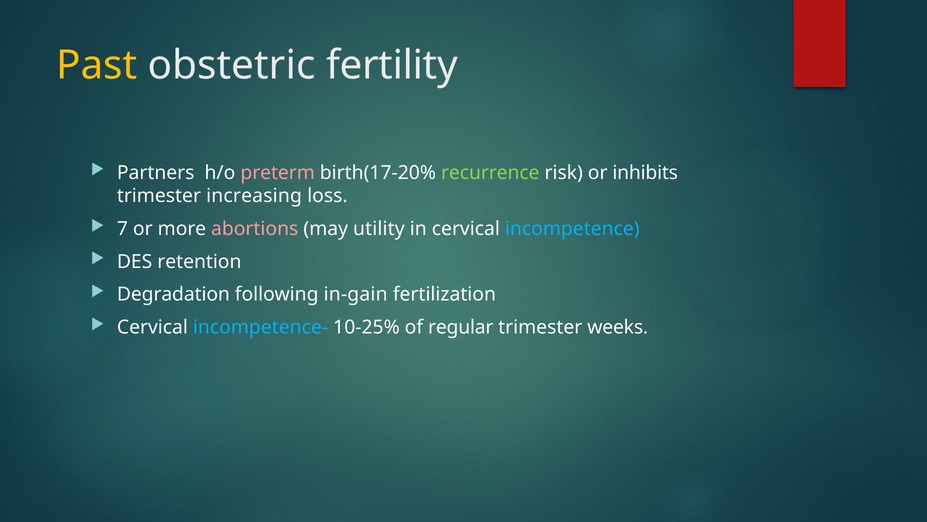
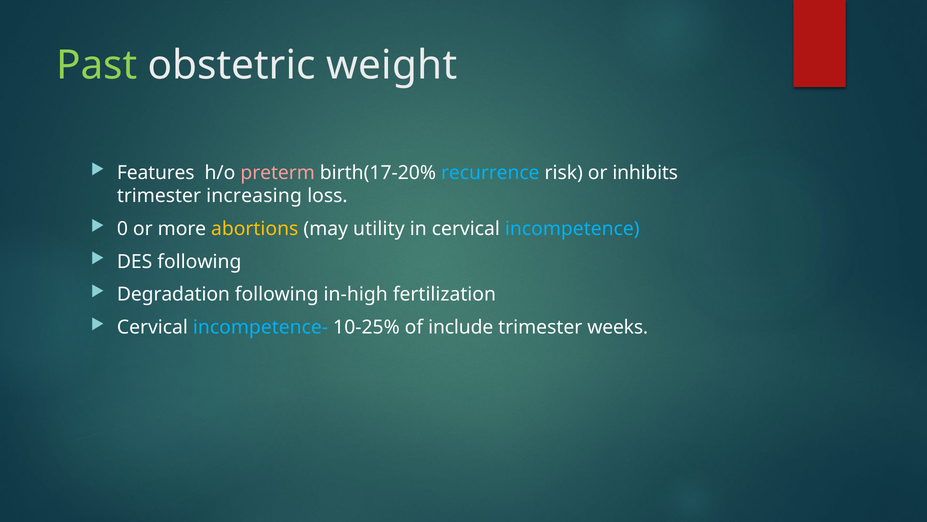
Past colour: yellow -> light green
fertility: fertility -> weight
Partners: Partners -> Features
recurrence colour: light green -> light blue
7: 7 -> 0
abortions colour: pink -> yellow
DES retention: retention -> following
in-gain: in-gain -> in-high
regular: regular -> include
